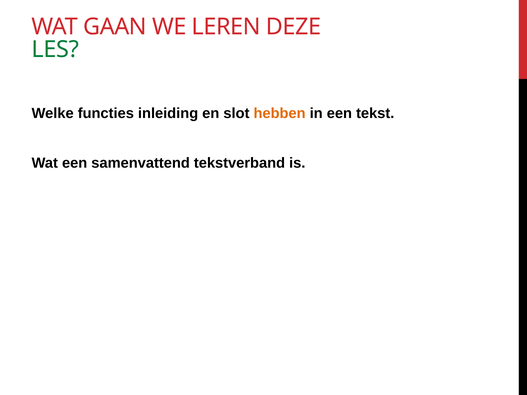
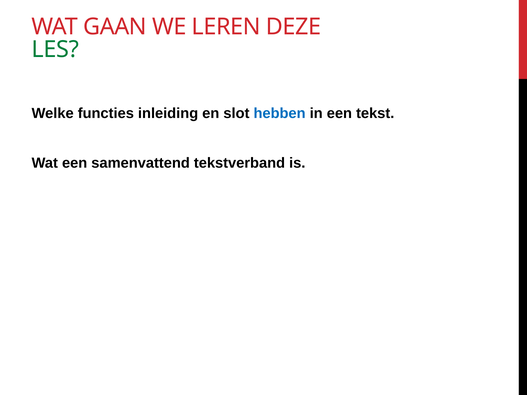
hebben colour: orange -> blue
